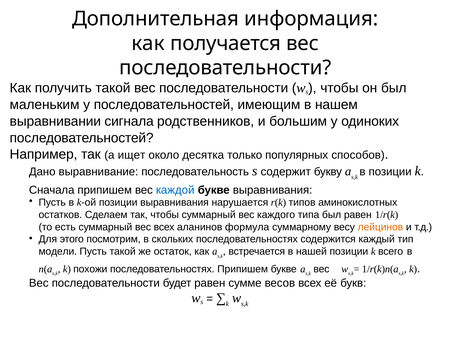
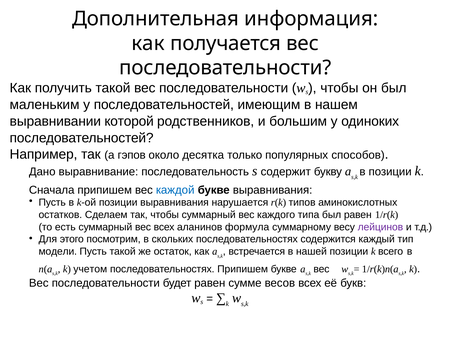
сигнала: сигнала -> которой
ищет: ищет -> гэпов
лейцинов colour: orange -> purple
похожи: похожи -> учетом
